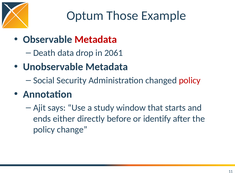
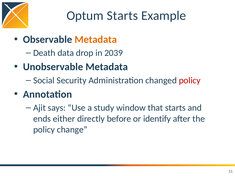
Optum Those: Those -> Starts
Metadata at (96, 40) colour: red -> orange
2061: 2061 -> 2039
